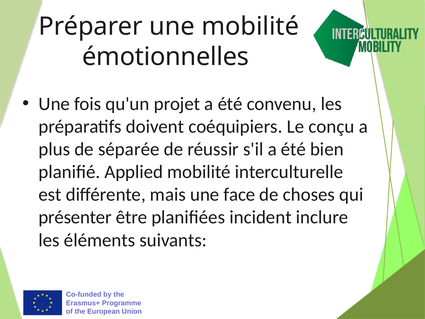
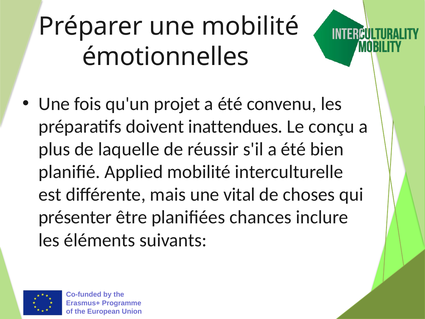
coéquipiers: coéquipiers -> inattendues
séparée: séparée -> laquelle
face: face -> vital
incident: incident -> chances
